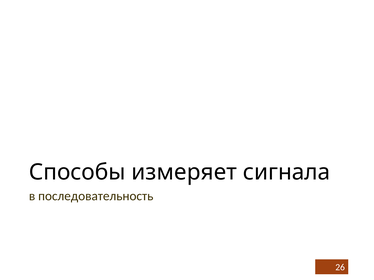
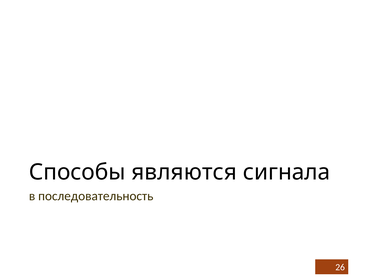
измеряет: измеряет -> являются
